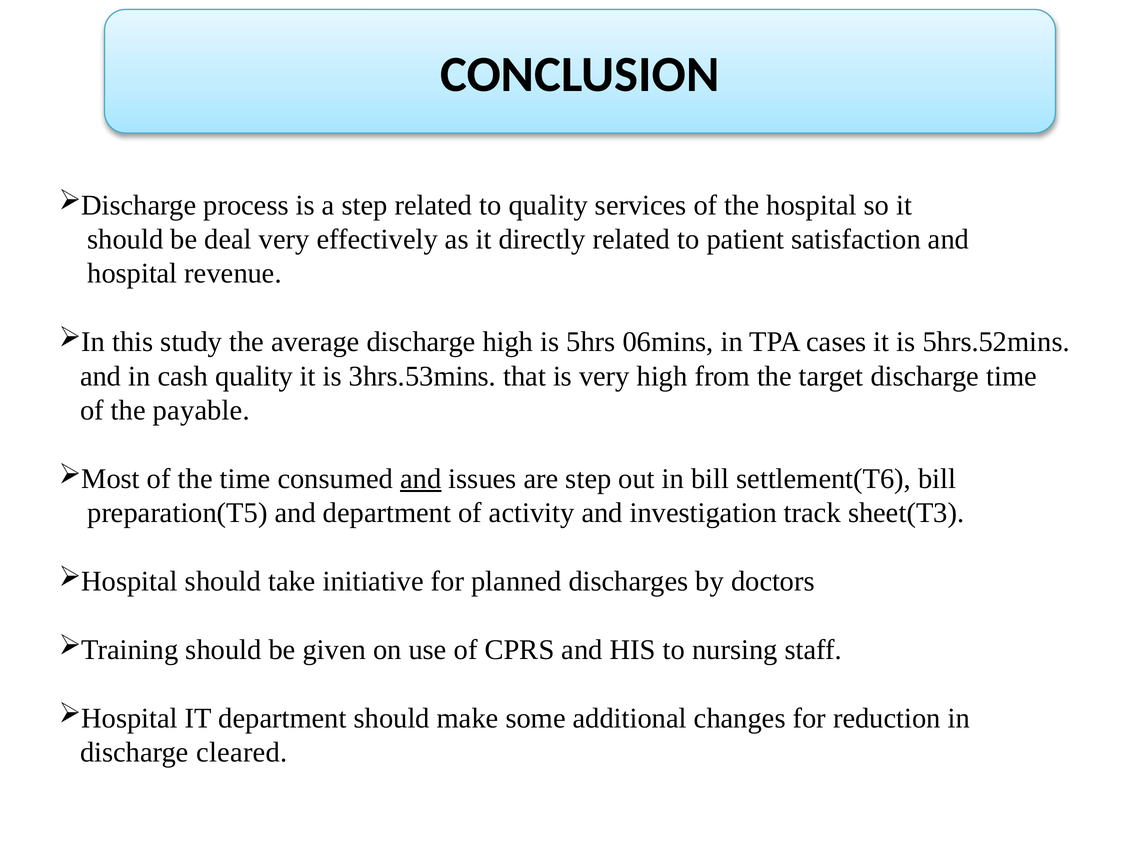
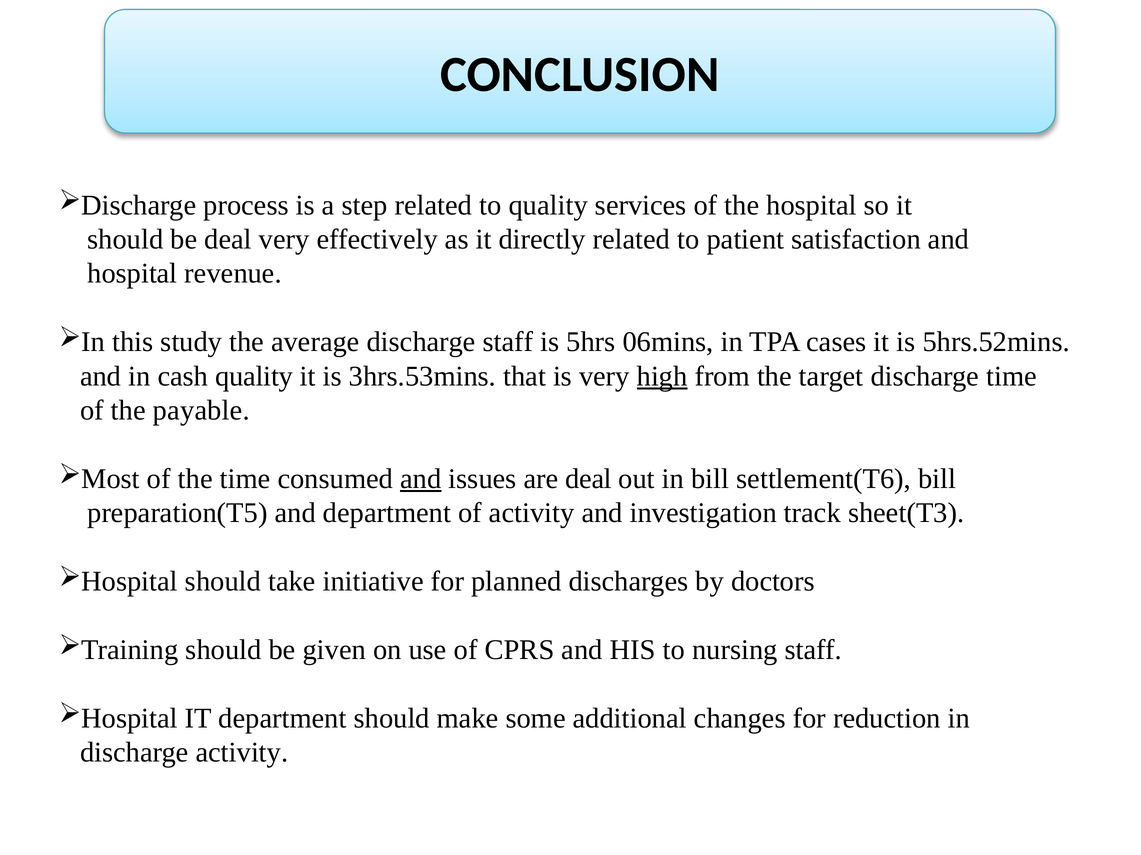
discharge high: high -> staff
high at (662, 377) underline: none -> present
are step: step -> deal
discharge cleared: cleared -> activity
